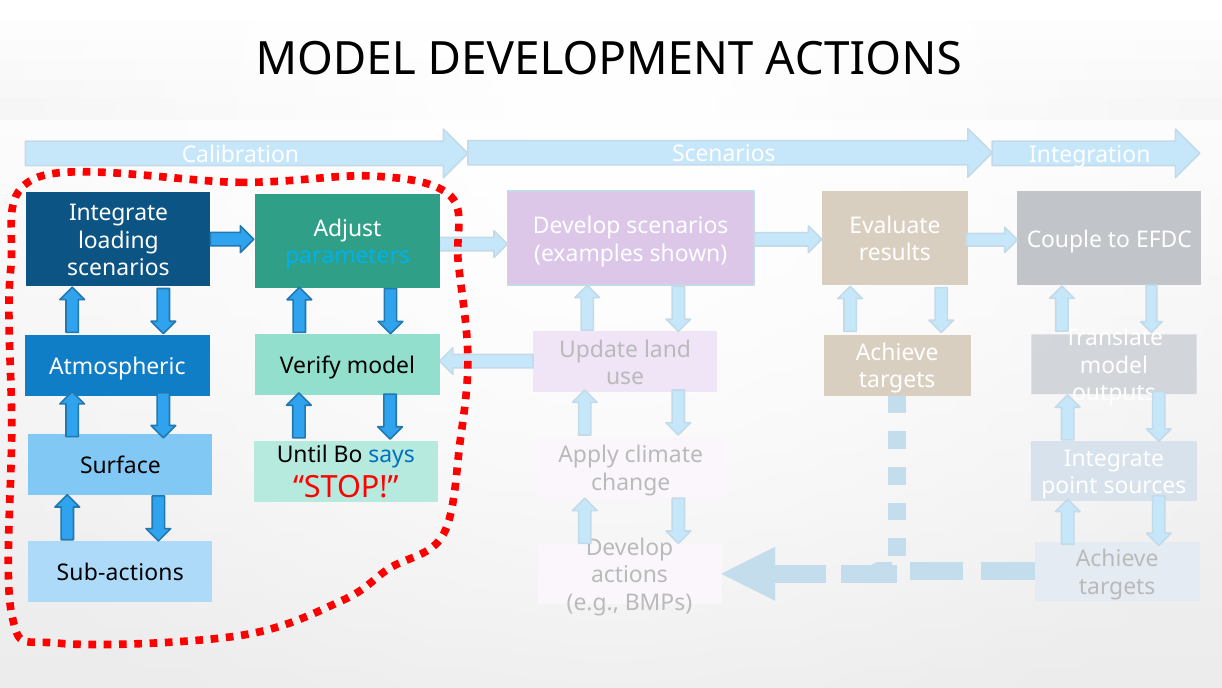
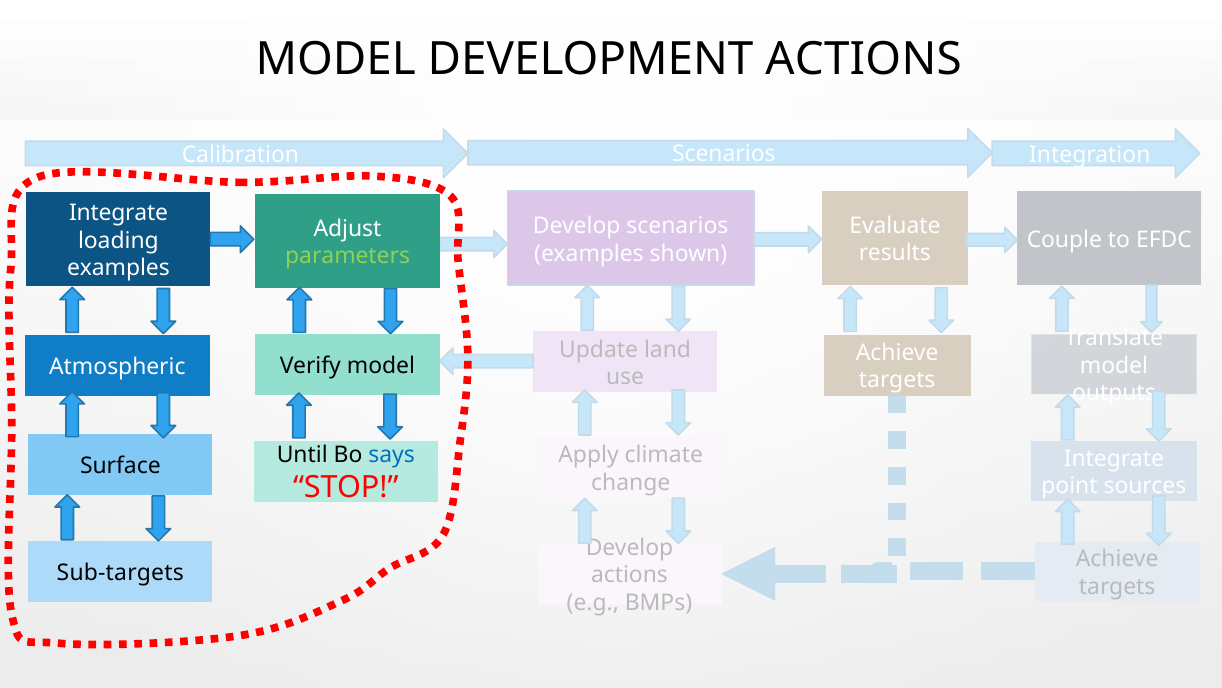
parameters colour: light blue -> light green
scenarios at (118, 268): scenarios -> examples
Sub-actions: Sub-actions -> Sub-targets
